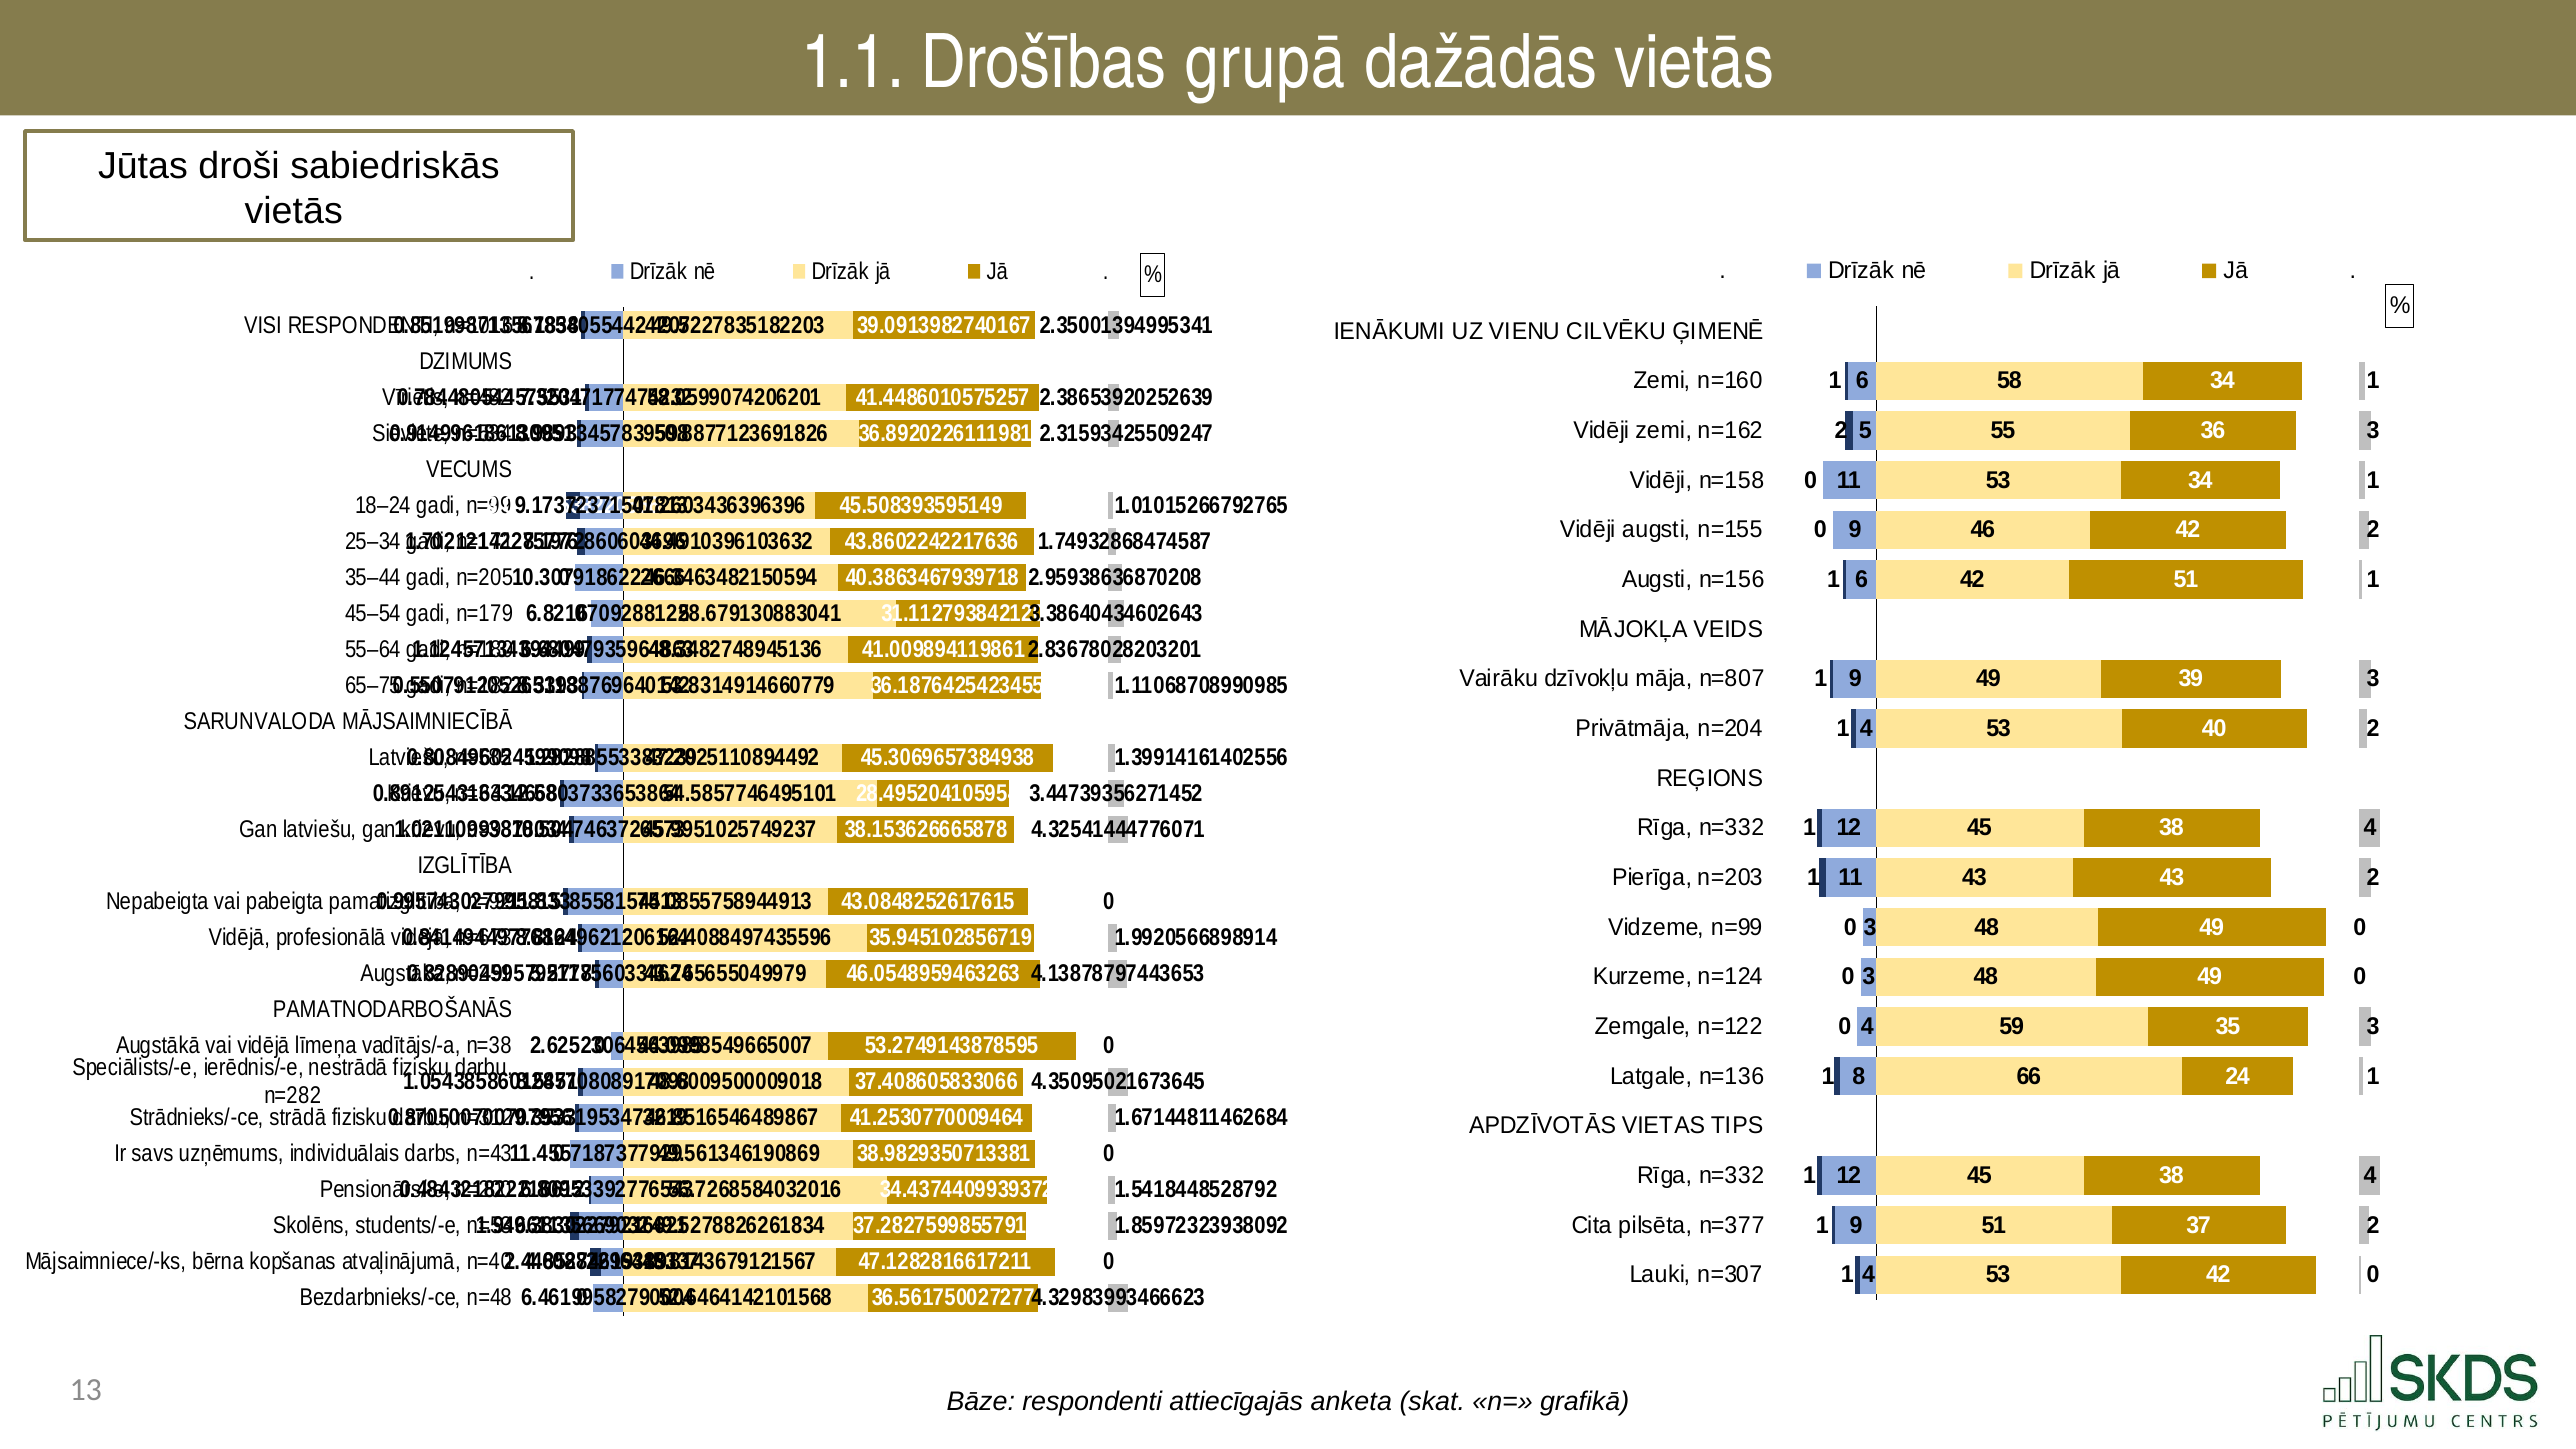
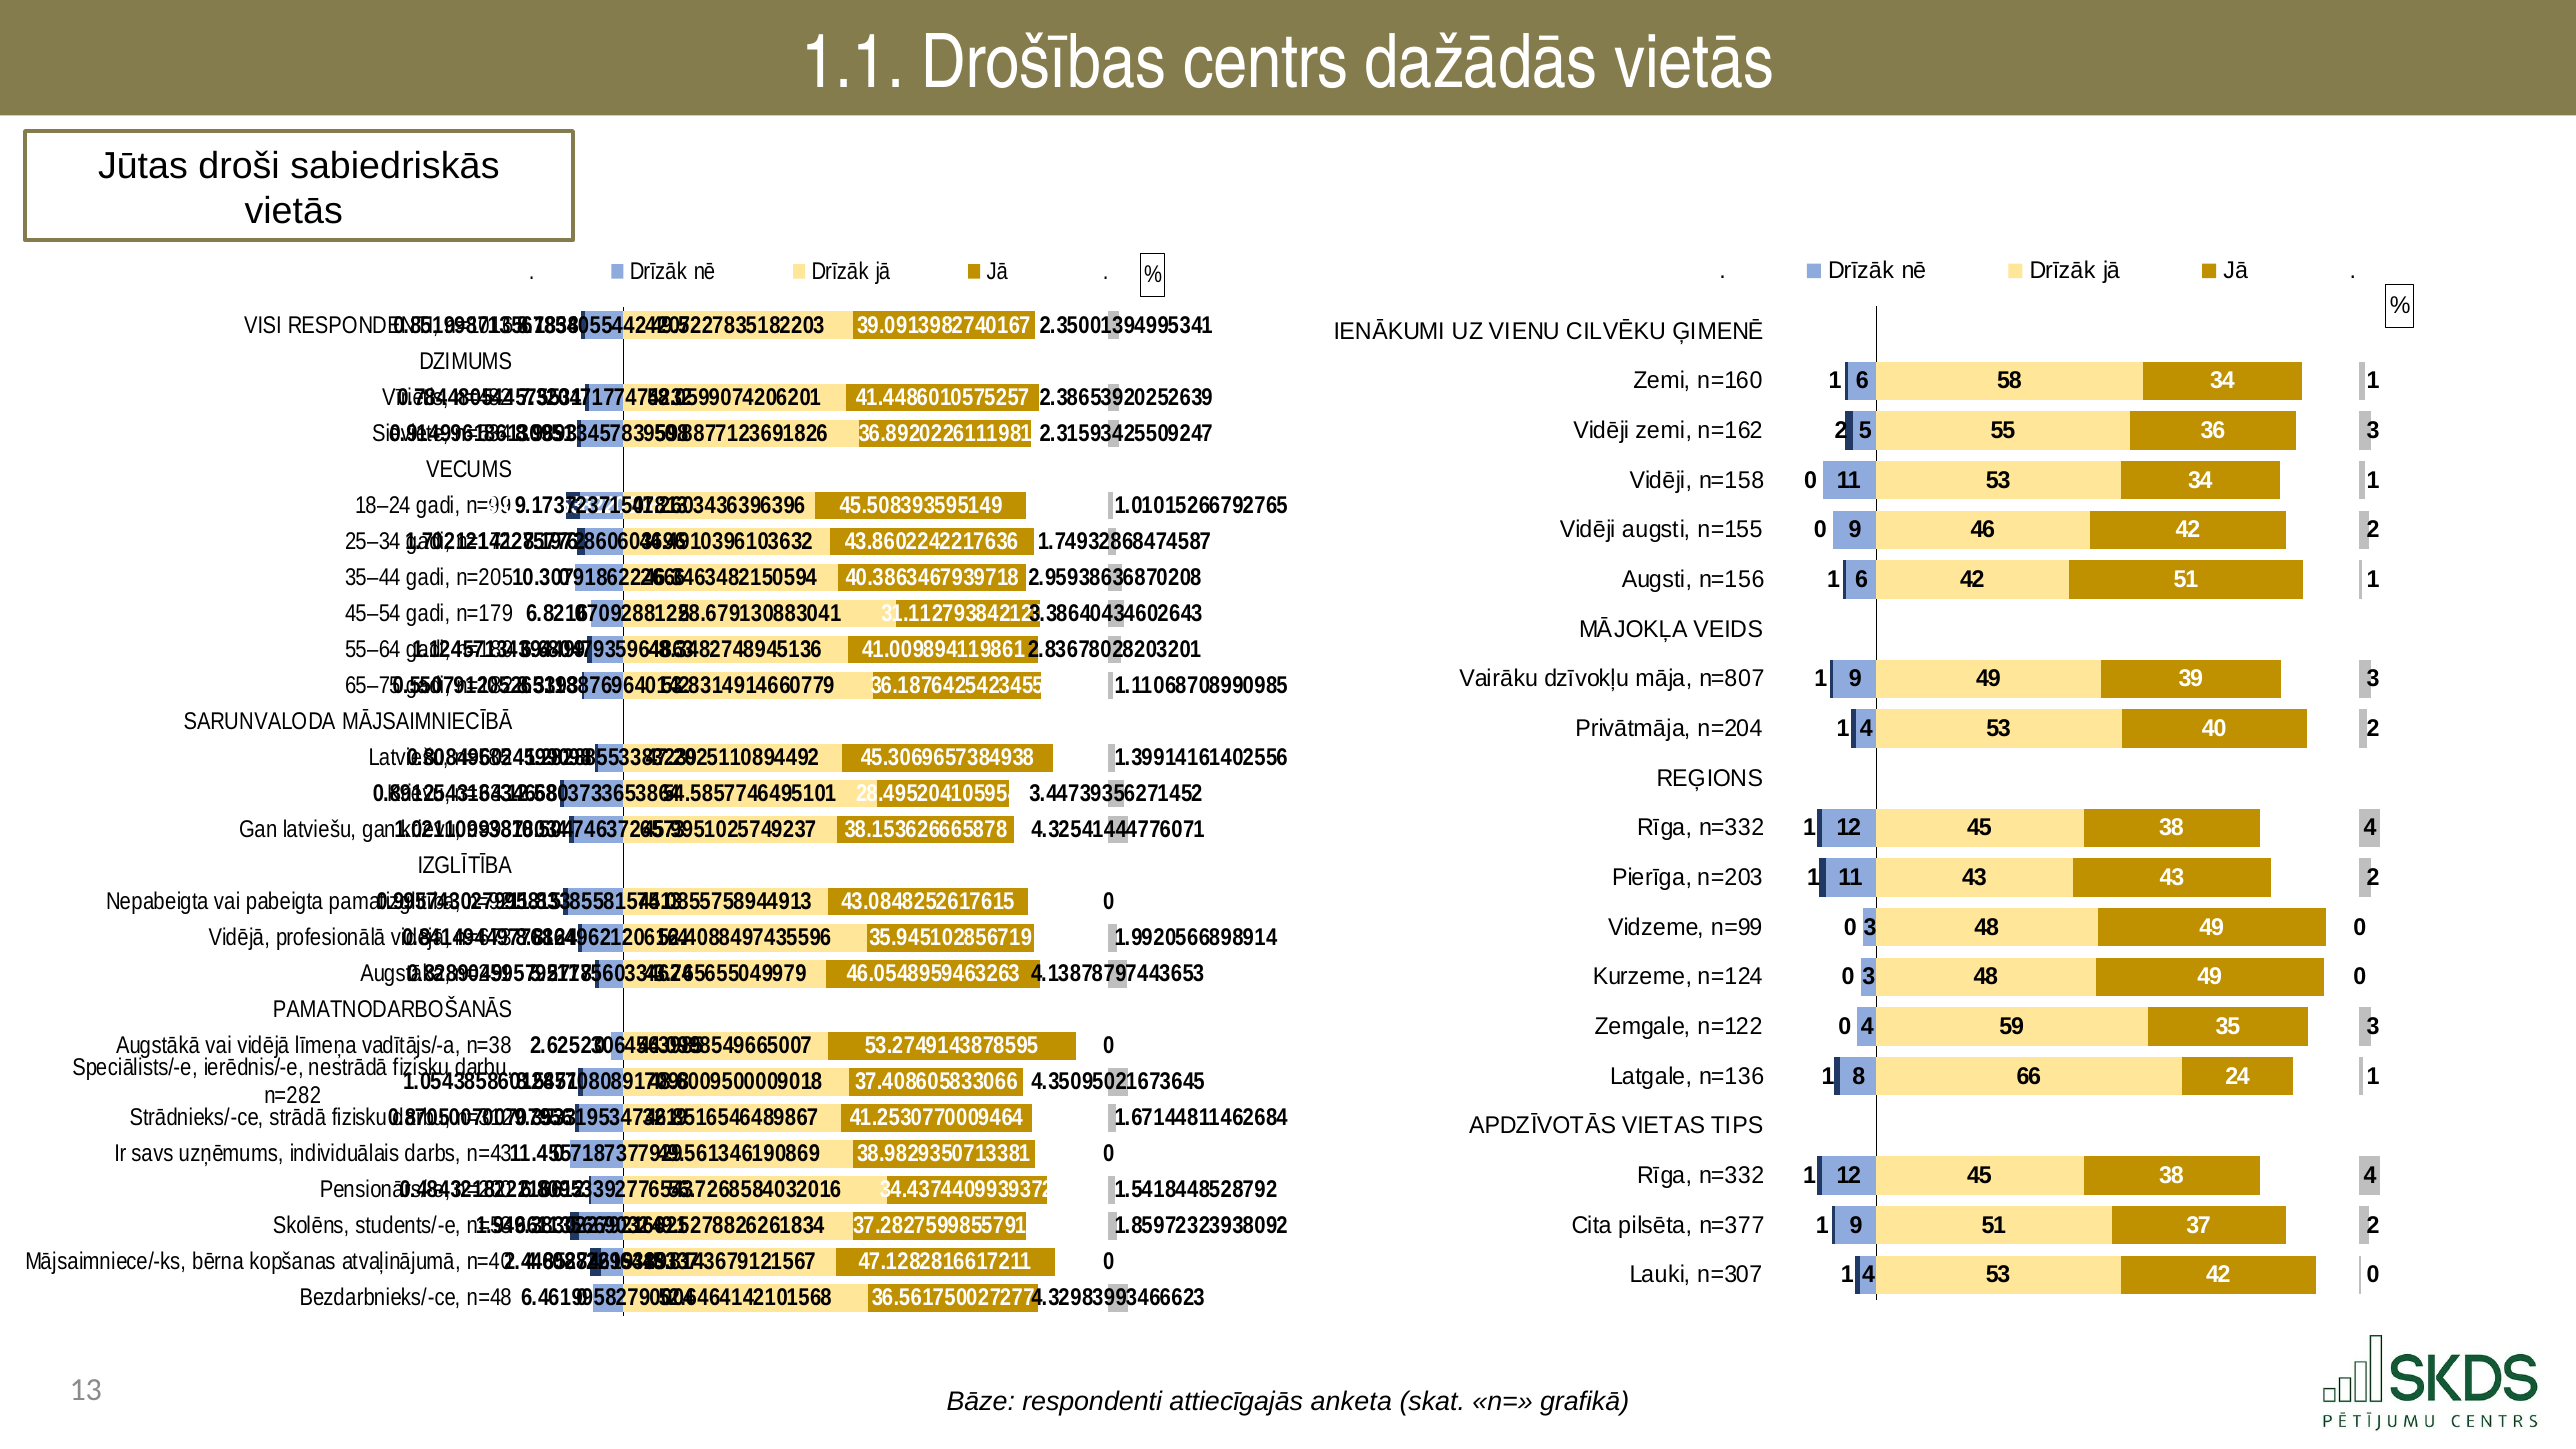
grupā: grupā -> centrs
